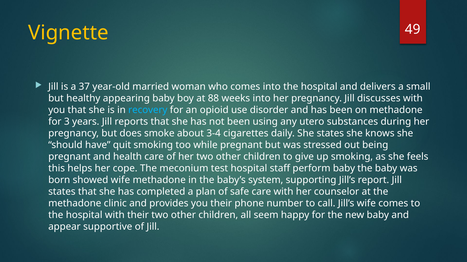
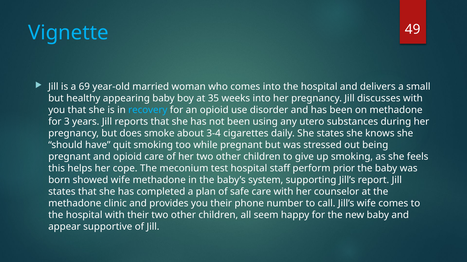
Vignette colour: yellow -> light blue
37: 37 -> 69
88: 88 -> 35
and health: health -> opioid
perform baby: baby -> prior
